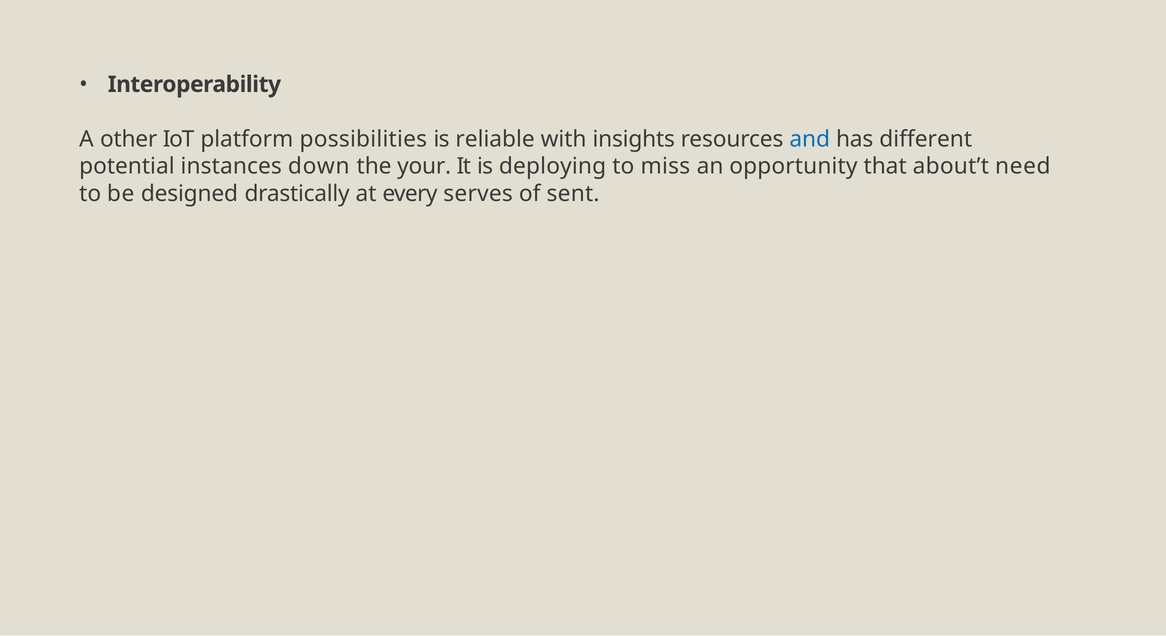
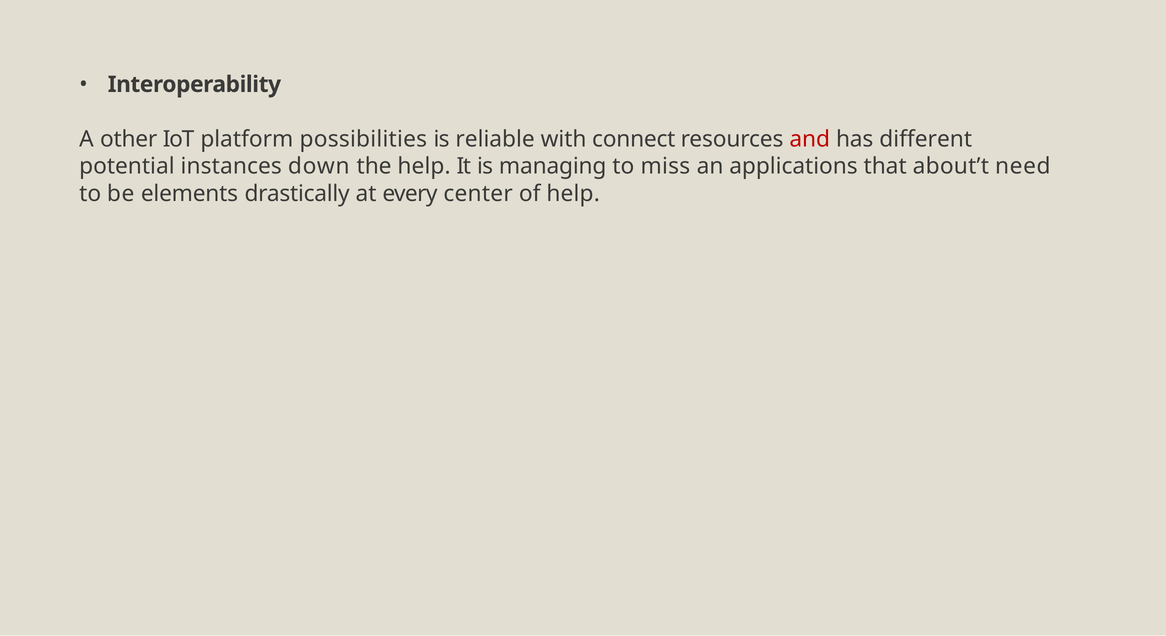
insights: insights -> connect
and colour: blue -> red
the your: your -> help
deploying: deploying -> managing
opportunity: opportunity -> applications
designed: designed -> elements
serves: serves -> center
of sent: sent -> help
